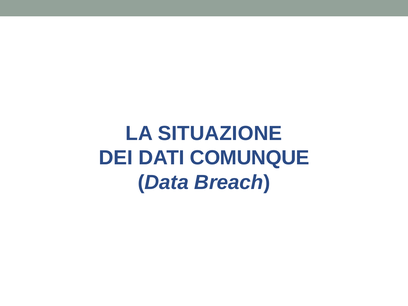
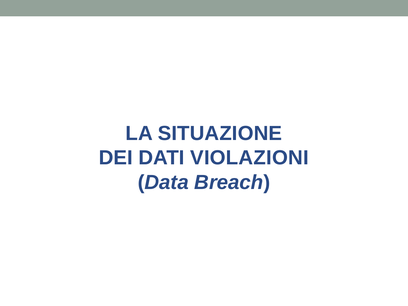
COMUNQUE: COMUNQUE -> VIOLAZIONI
